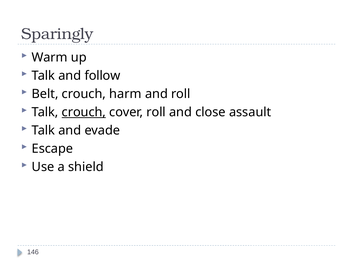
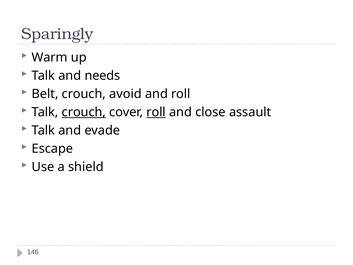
follow: follow -> needs
harm: harm -> avoid
roll at (156, 112) underline: none -> present
